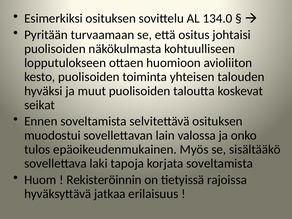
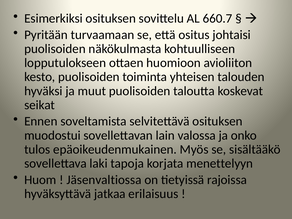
134.0: 134.0 -> 660.7
korjata soveltamista: soveltamista -> menettelyyn
Rekisteröinnin: Rekisteröinnin -> Jäsenvaltiossa
